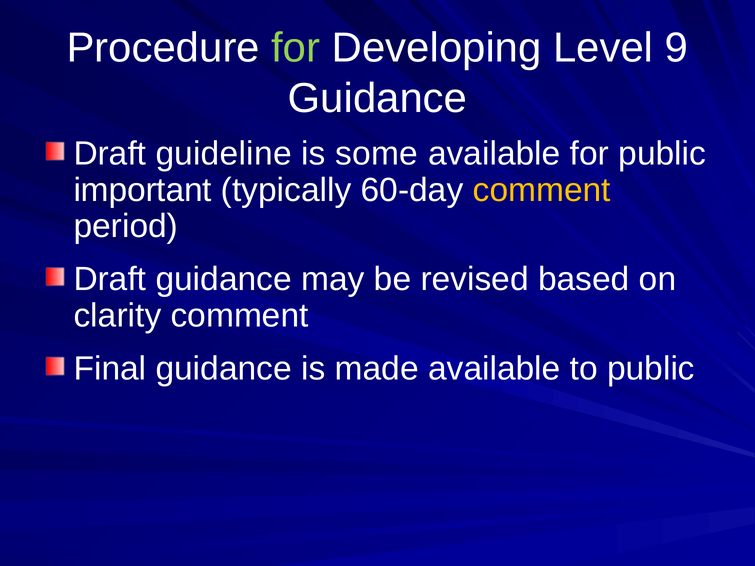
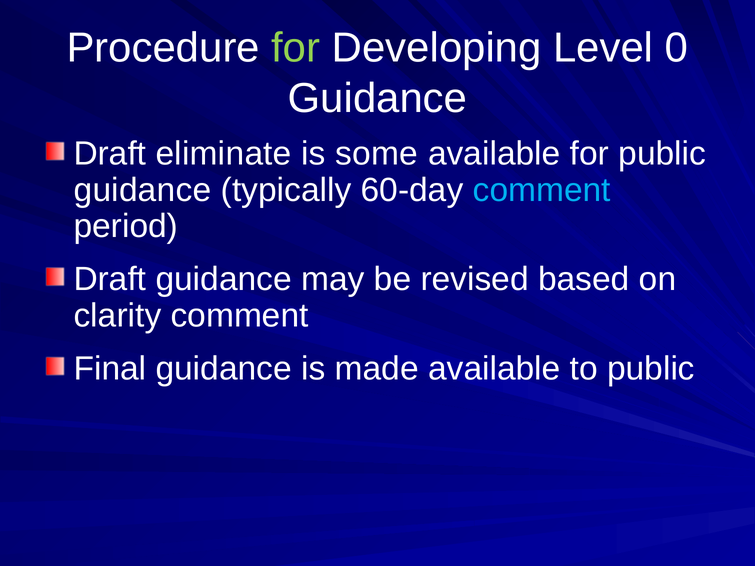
9: 9 -> 0
guideline: guideline -> eliminate
important at (143, 190): important -> guidance
comment at (542, 190) colour: yellow -> light blue
